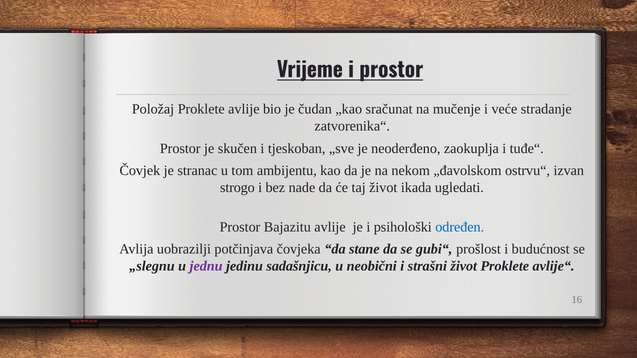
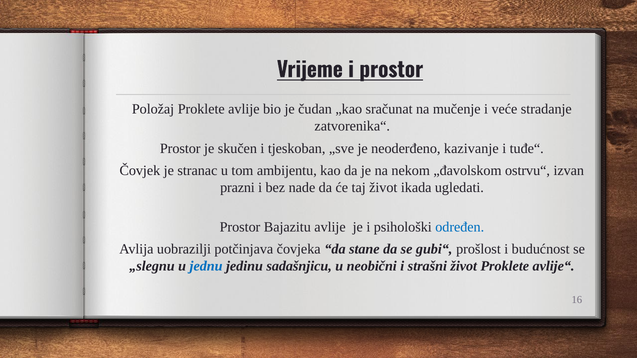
zaokuplja: zaokuplja -> kazivanje
strogo: strogo -> prazni
jednu colour: purple -> blue
